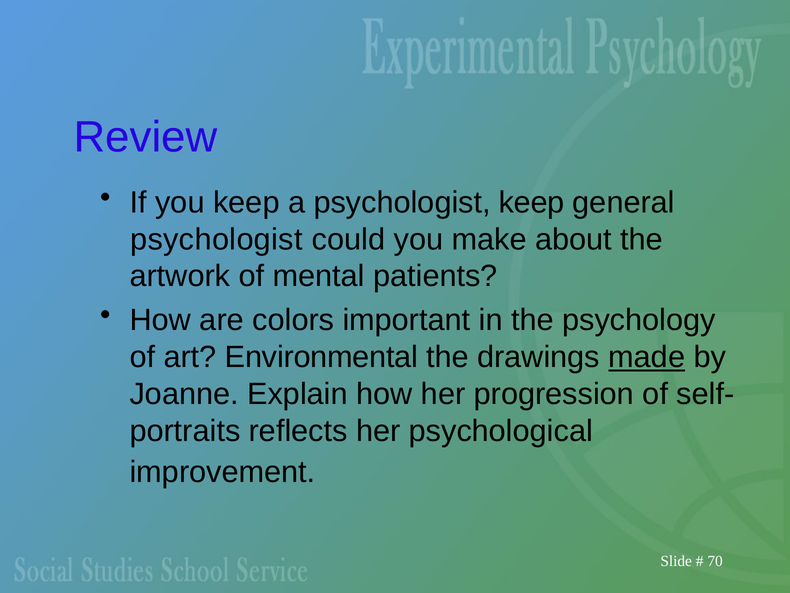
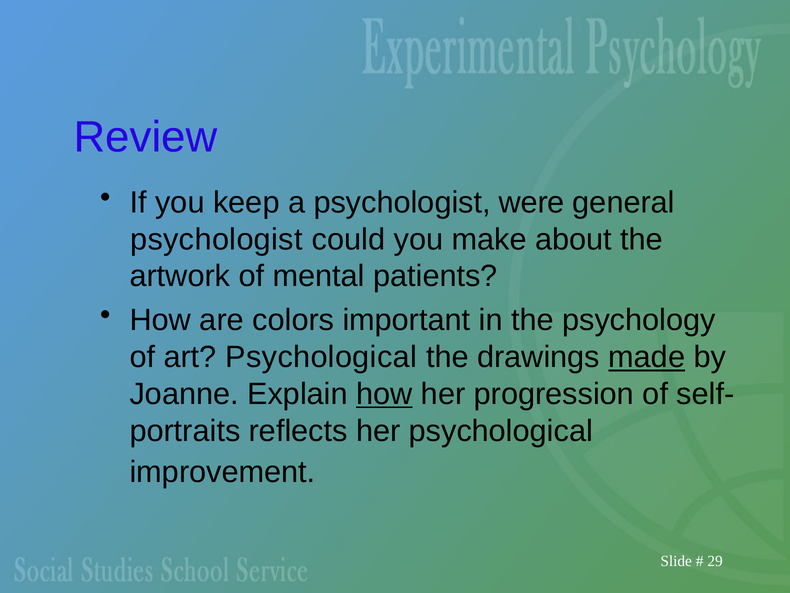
psychologist keep: keep -> were
art Environmental: Environmental -> Psychological
how at (384, 394) underline: none -> present
70: 70 -> 29
